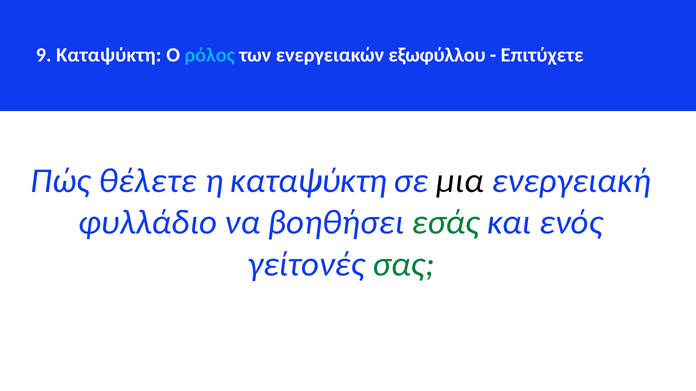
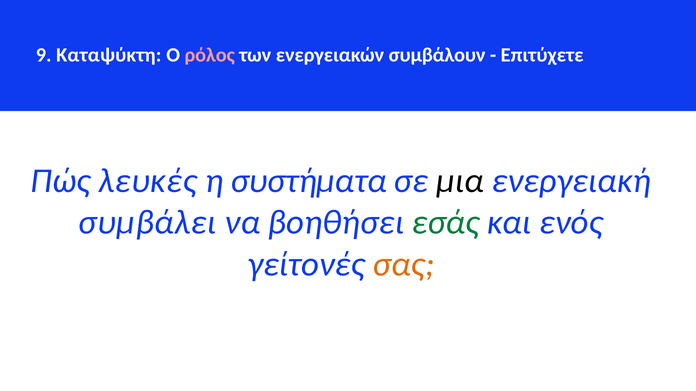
ρόλος colour: light blue -> pink
εξωφύλλου: εξωφύλλου -> συμβάλουν
θέλετε: θέλετε -> λευκές
η καταψύκτη: καταψύκτη -> συστήματα
φυλλάδιο: φυλλάδιο -> συμβάλει
σας colour: green -> orange
